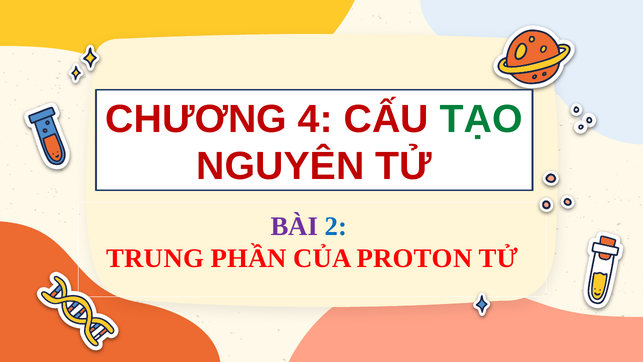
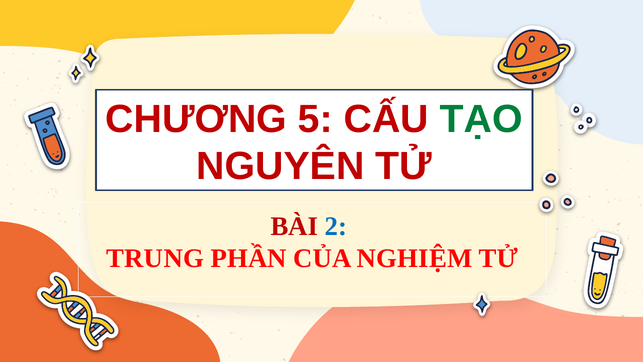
4: 4 -> 5
BÀI colour: purple -> red
PROTON: PROTON -> NGHIỆM
